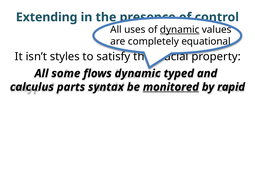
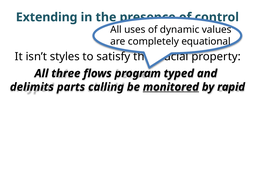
dynamic at (180, 30) underline: present -> none
some: some -> three
flows dynamic: dynamic -> program
calculus: calculus -> delimits
syntax: syntax -> calling
